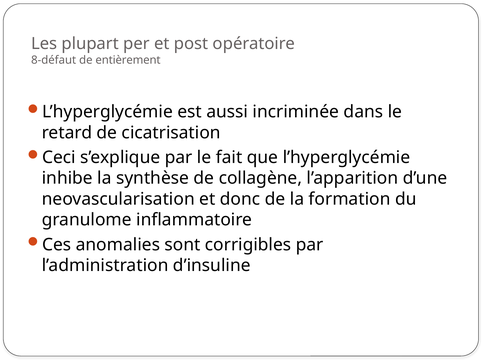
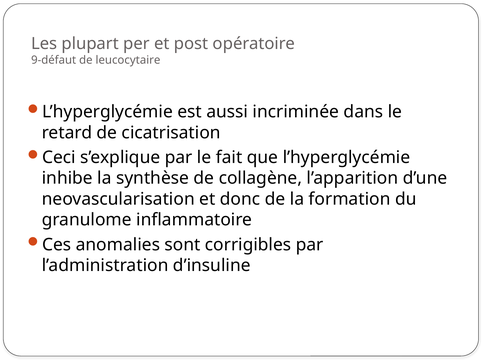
8-défaut: 8-défaut -> 9-défaut
entièrement: entièrement -> leucocytaire
